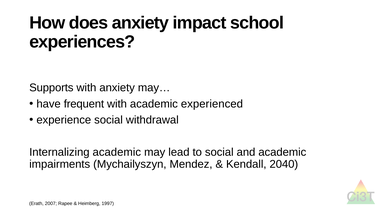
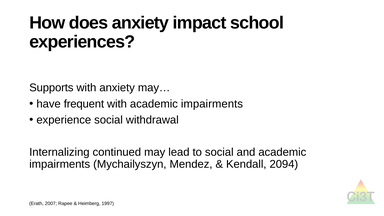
with academic experienced: experienced -> impairments
Internalizing academic: academic -> continued
2040: 2040 -> 2094
